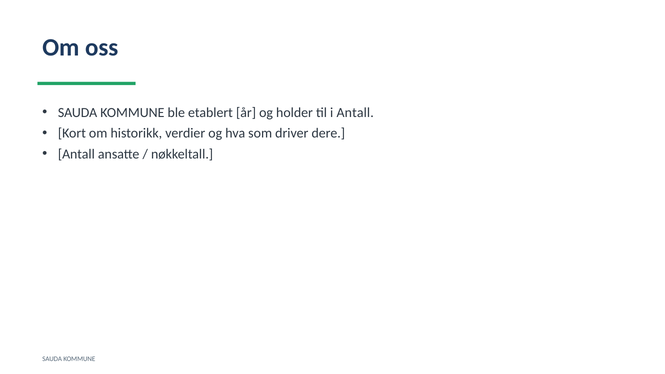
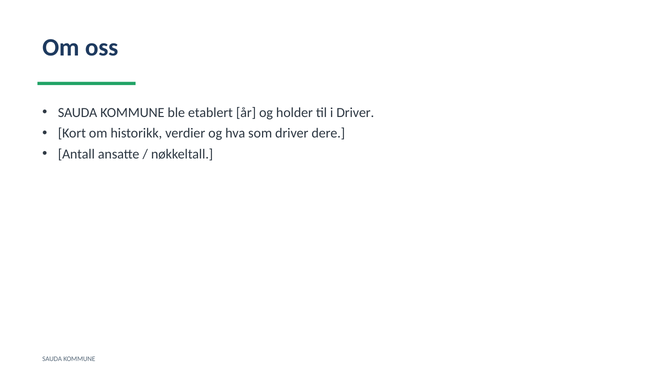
i Antall: Antall -> Driver
